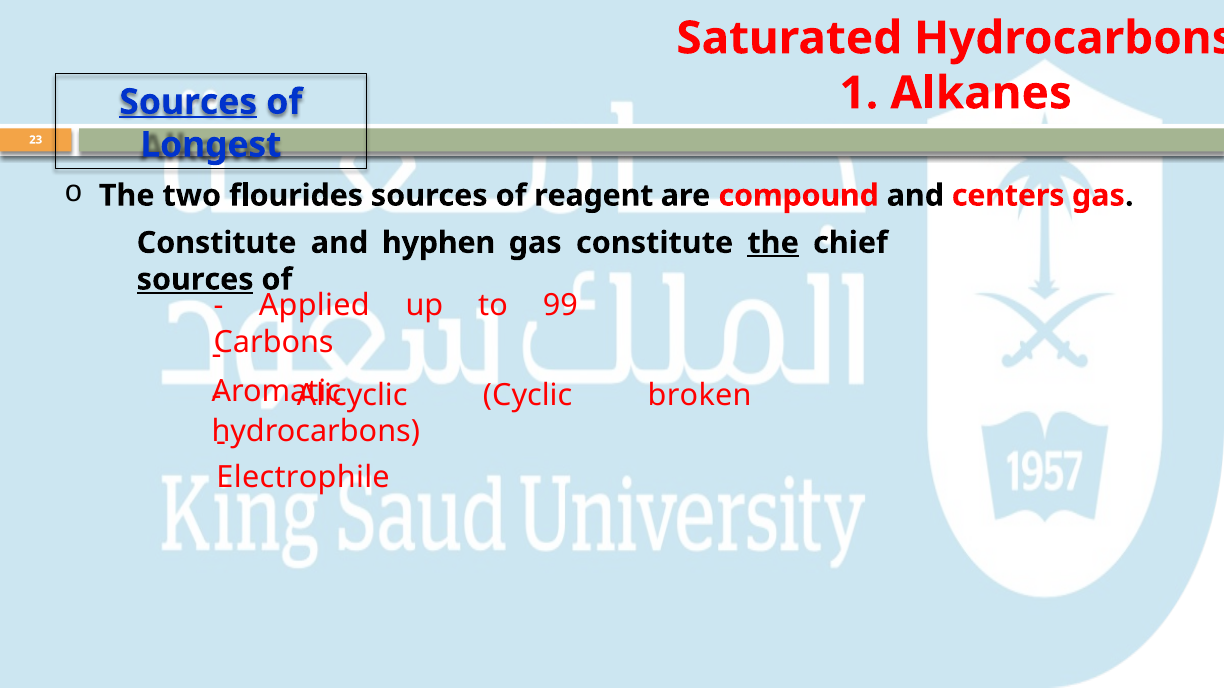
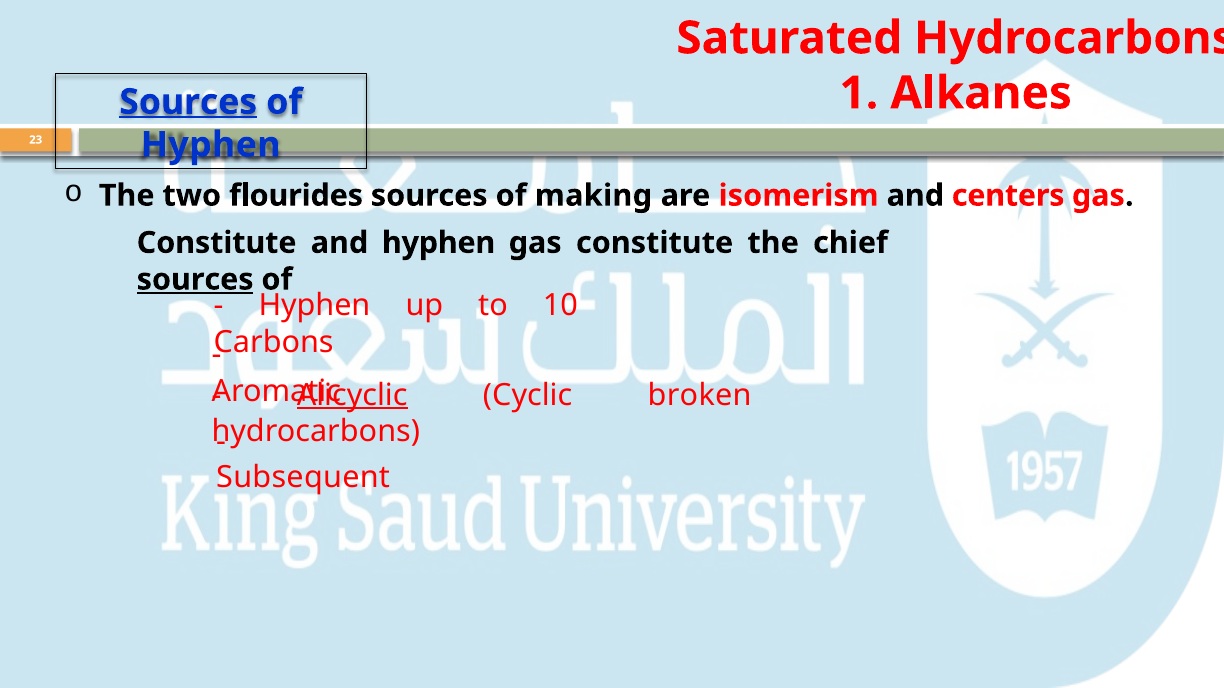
Longest at (211, 145): Longest -> Hyphen
reagent: reagent -> making
compound: compound -> isomerism
the at (773, 243) underline: present -> none
Applied at (314, 306): Applied -> Hyphen
99: 99 -> 10
Alicyclic underline: none -> present
Electrophile: Electrophile -> Subsequent
